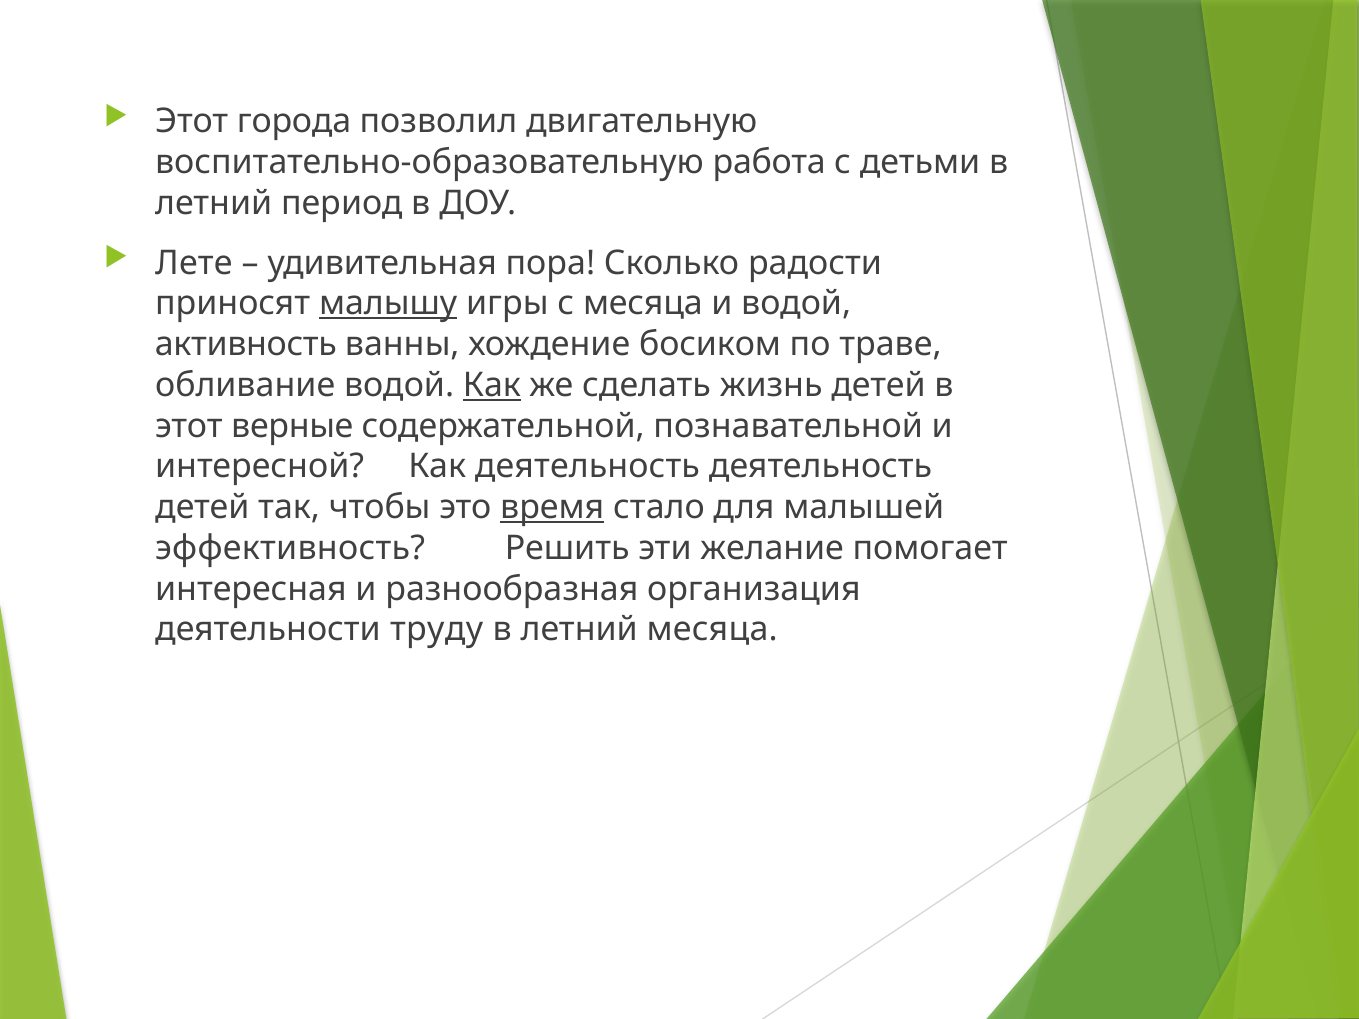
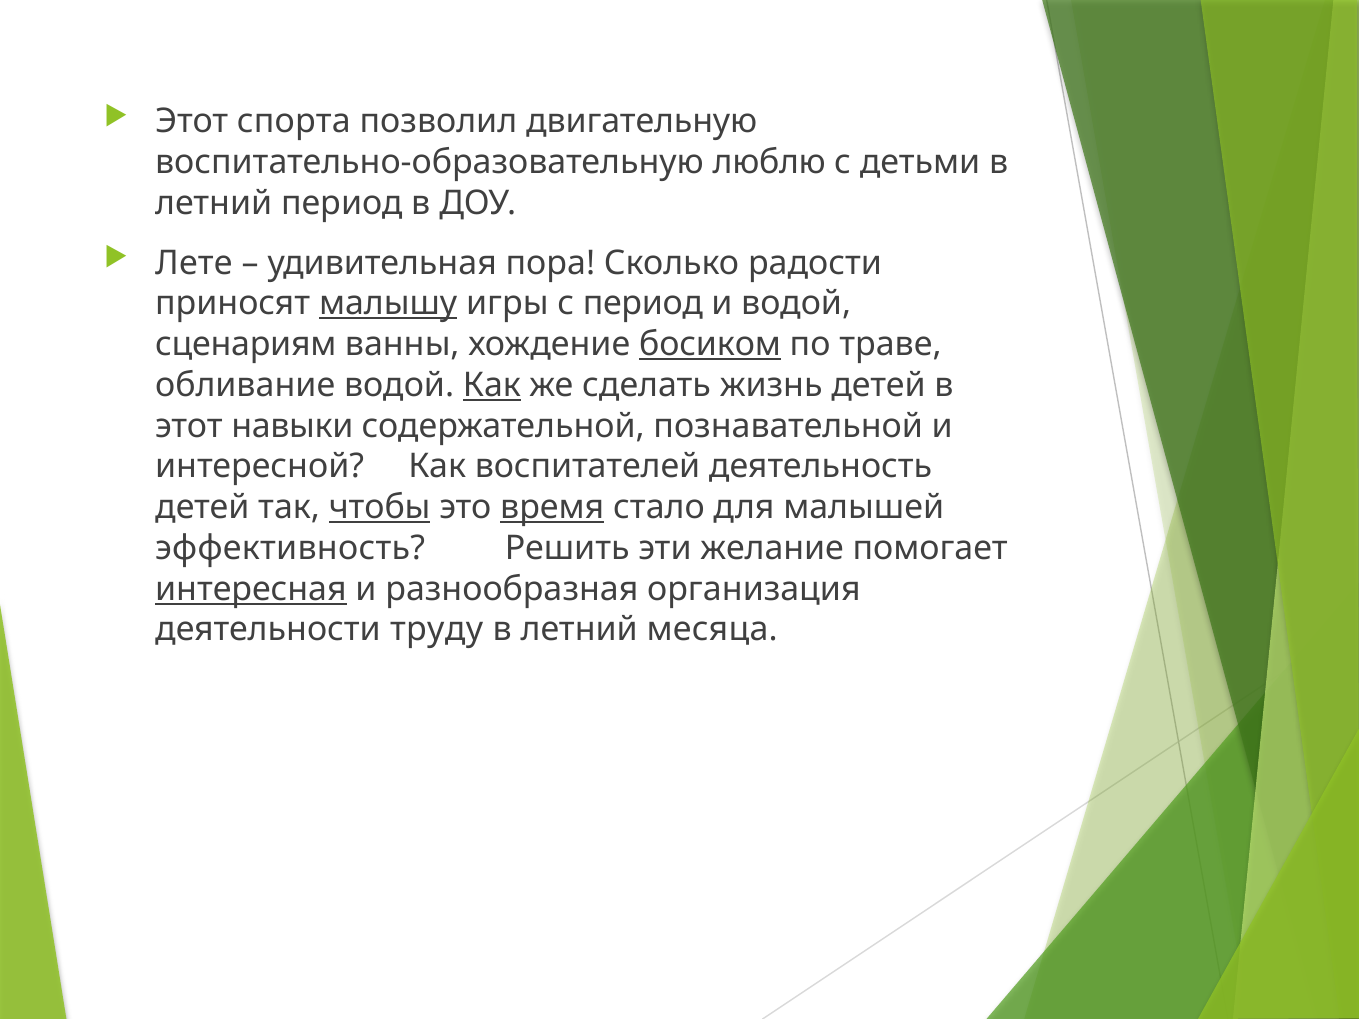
города: города -> спорта
работа: работа -> люблю
с месяца: месяца -> период
активность: активность -> сценариям
босиком underline: none -> present
верные: верные -> навыки
Как деятельность: деятельность -> воспитателей
чтобы underline: none -> present
интересная underline: none -> present
